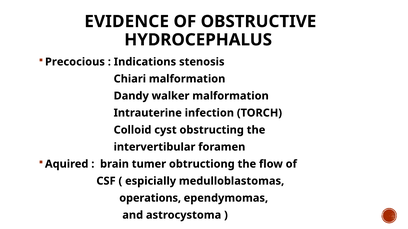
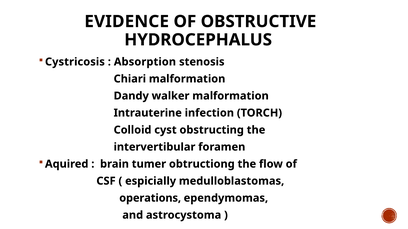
Precocious: Precocious -> Cystricosis
Indications: Indications -> Absorption
